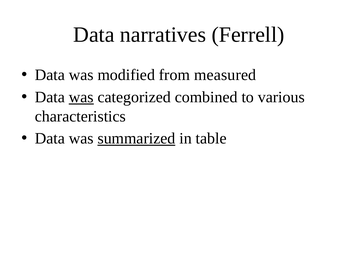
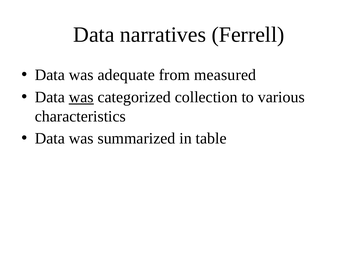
modified: modified -> adequate
combined: combined -> collection
summarized underline: present -> none
